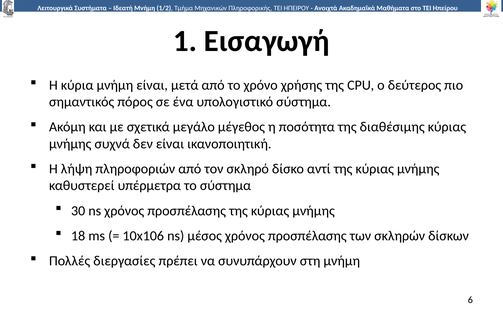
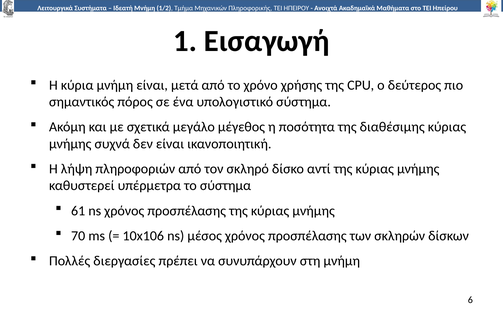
30: 30 -> 61
18: 18 -> 70
